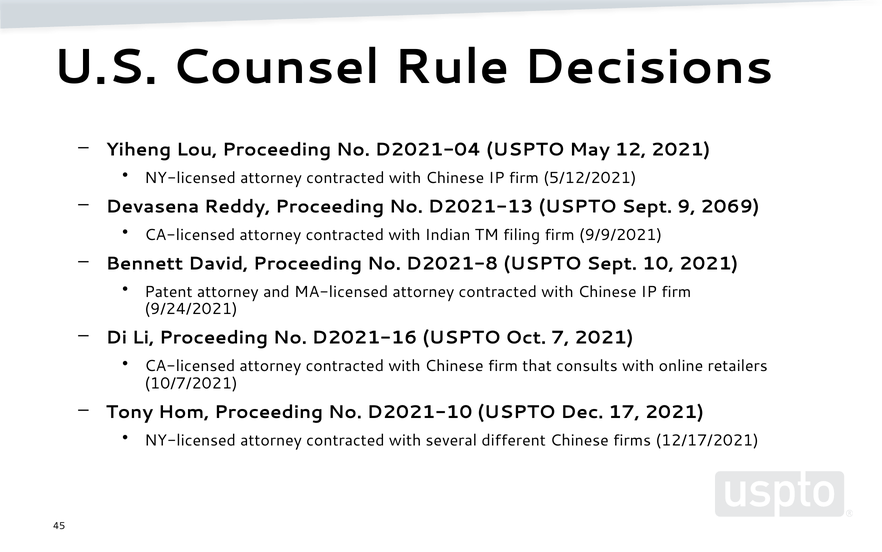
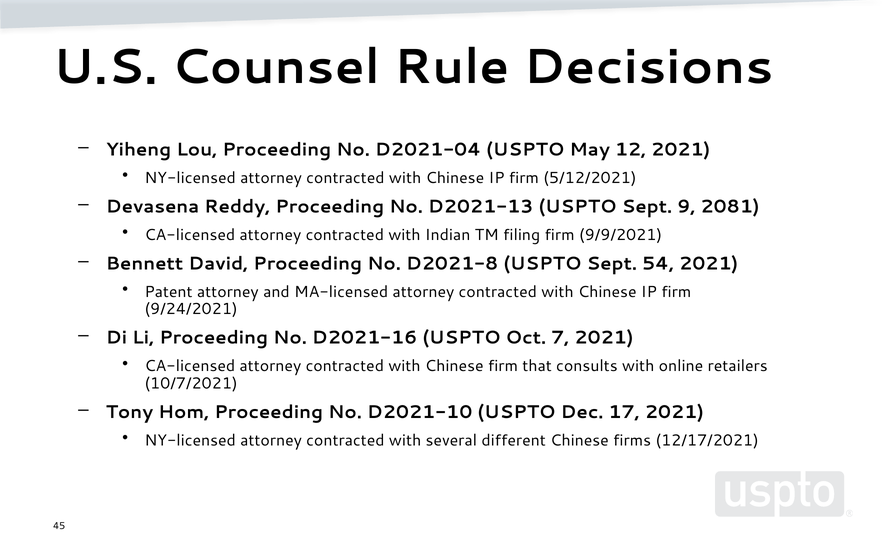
2069: 2069 -> 2081
10: 10 -> 54
